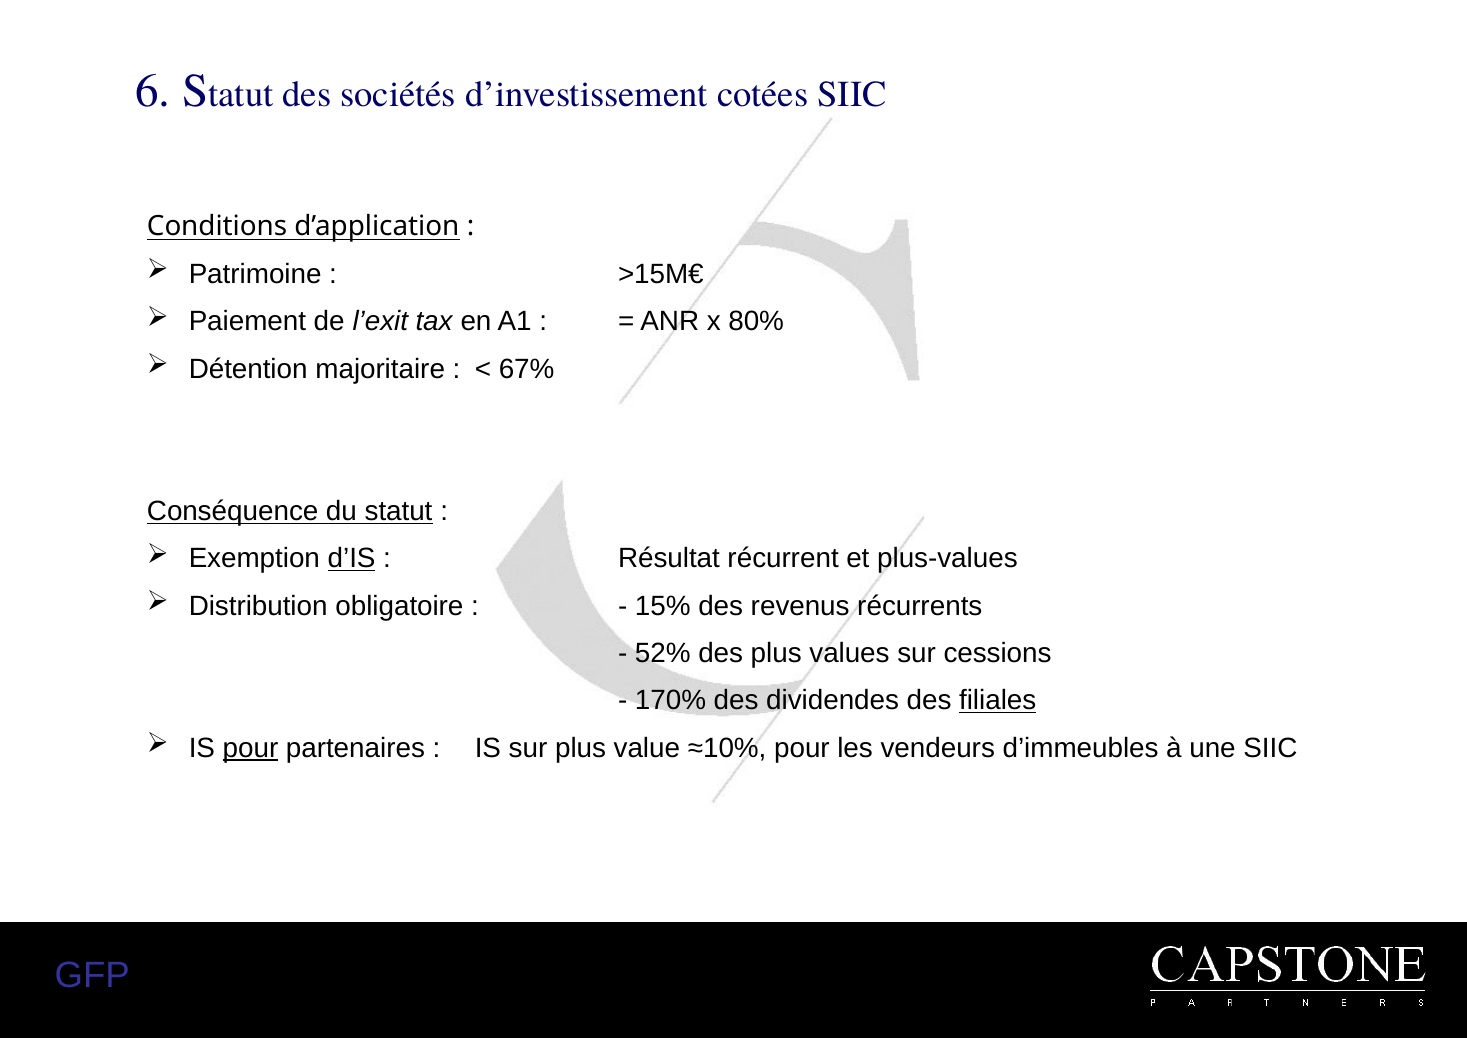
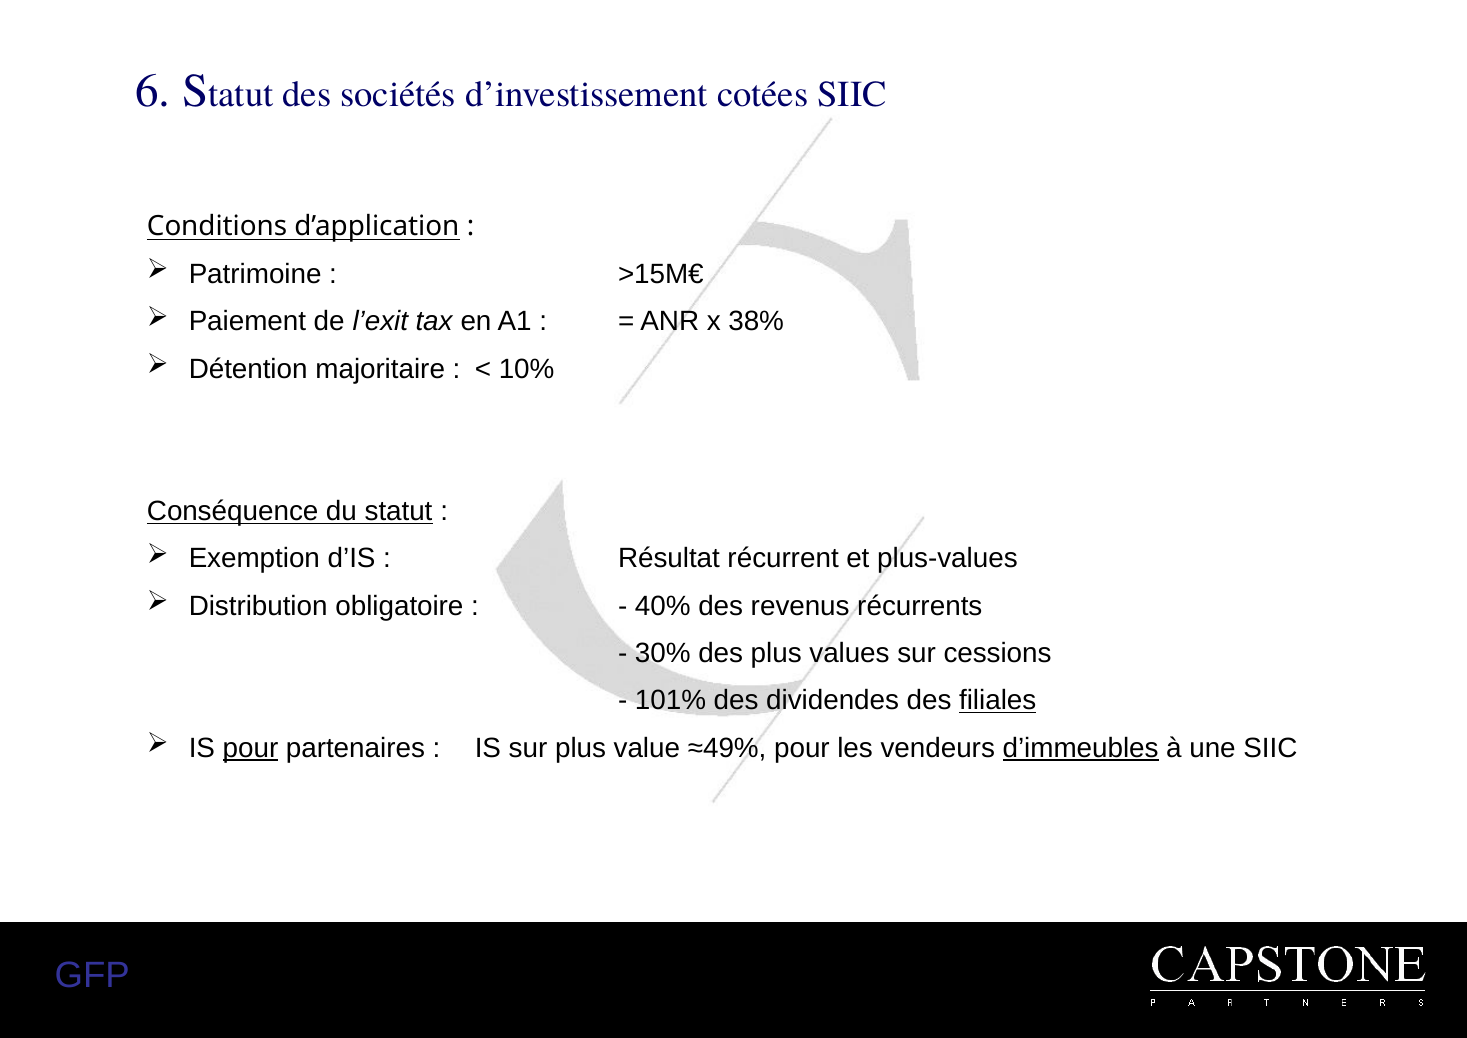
80%: 80% -> 38%
67%: 67% -> 10%
d’IS underline: present -> none
15%: 15% -> 40%
52%: 52% -> 30%
170%: 170% -> 101%
≈10%: ≈10% -> ≈49%
d’immeubles underline: none -> present
